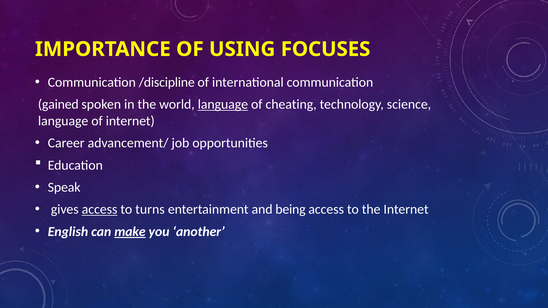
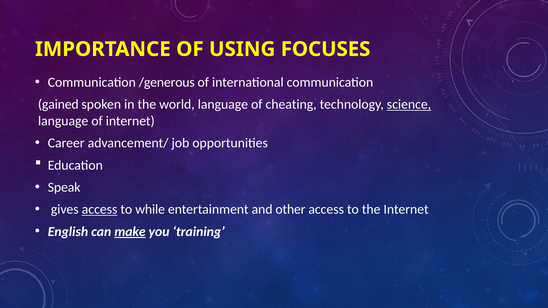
/discipline: /discipline -> /generous
language at (223, 105) underline: present -> none
science underline: none -> present
turns: turns -> while
being: being -> other
another: another -> training
